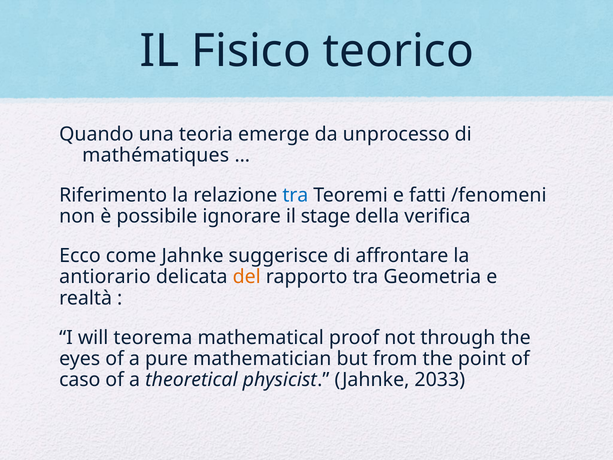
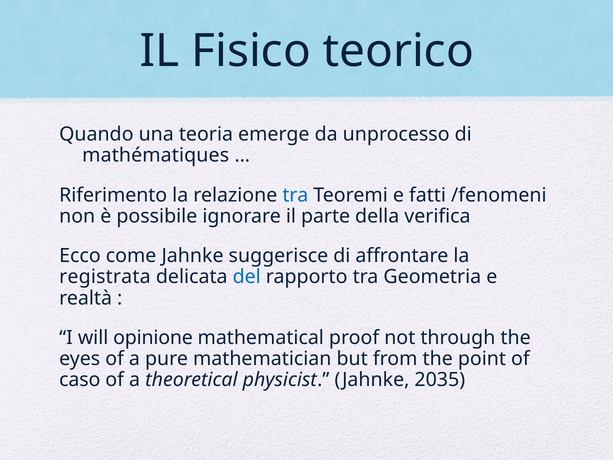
stage: stage -> parte
antiorario: antiorario -> registrata
del colour: orange -> blue
teorema: teorema -> opinione
2033: 2033 -> 2035
